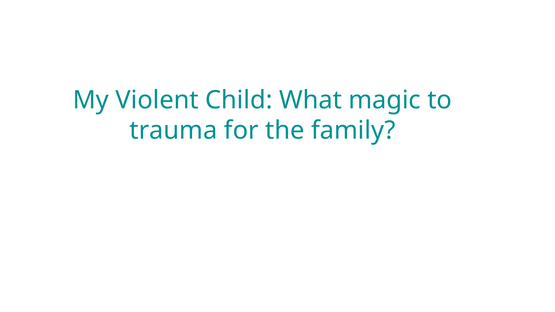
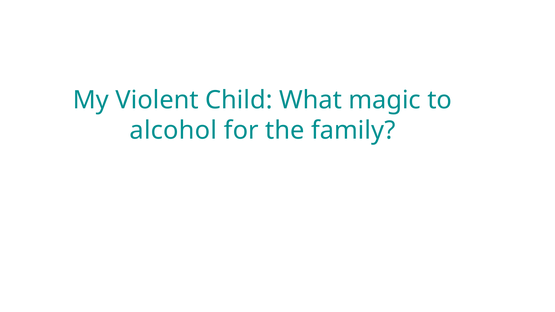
trauma: trauma -> alcohol
